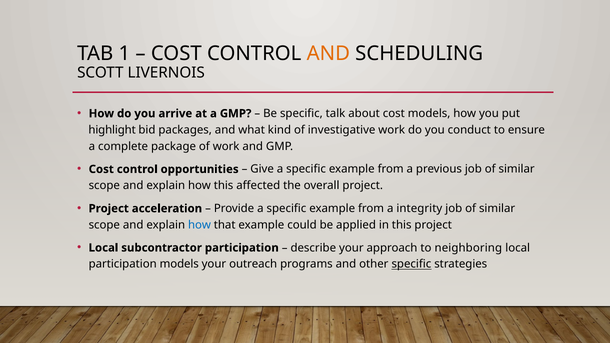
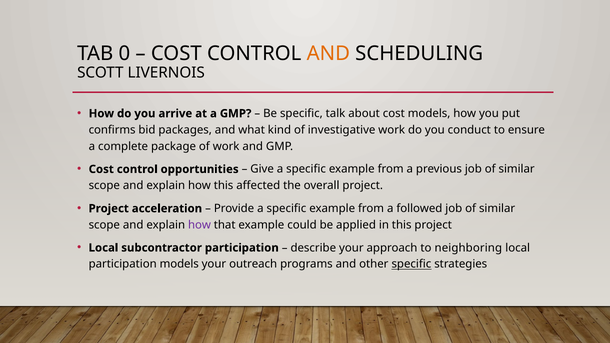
1: 1 -> 0
highlight: highlight -> confirms
integrity: integrity -> followed
how at (199, 225) colour: blue -> purple
